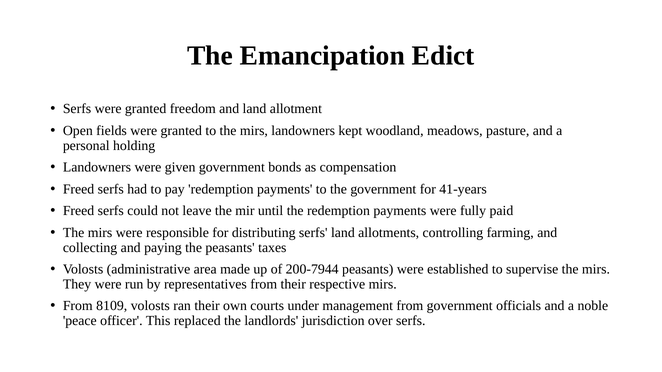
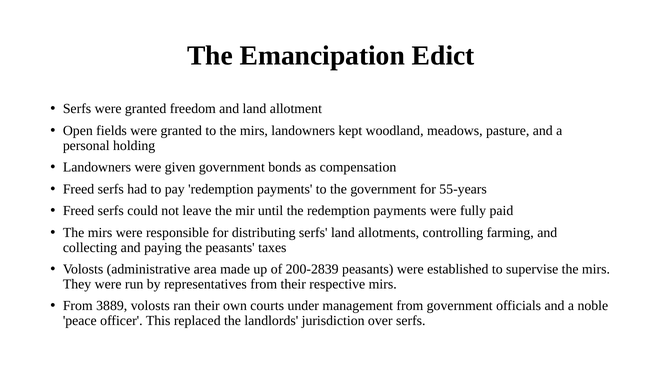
41-years: 41-years -> 55-years
200-7944: 200-7944 -> 200-2839
8109: 8109 -> 3889
